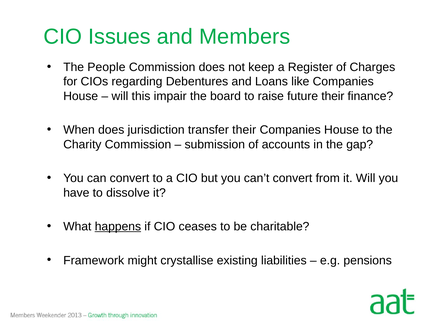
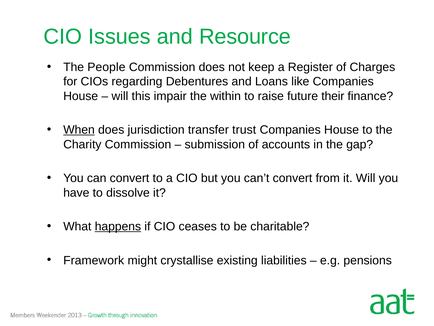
Members: Members -> Resource
board: board -> within
When underline: none -> present
transfer their: their -> trust
